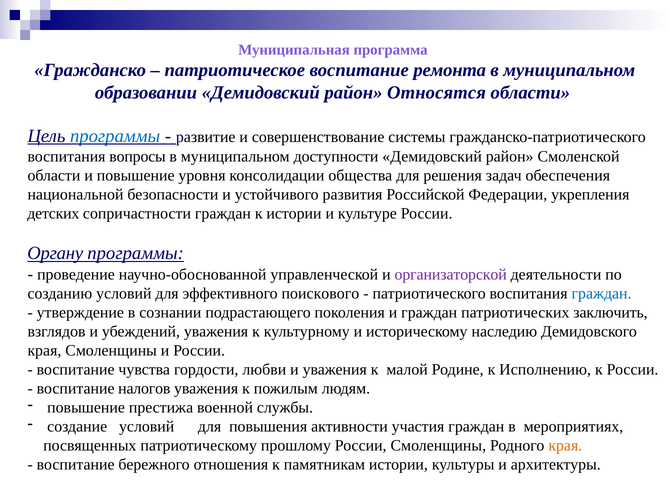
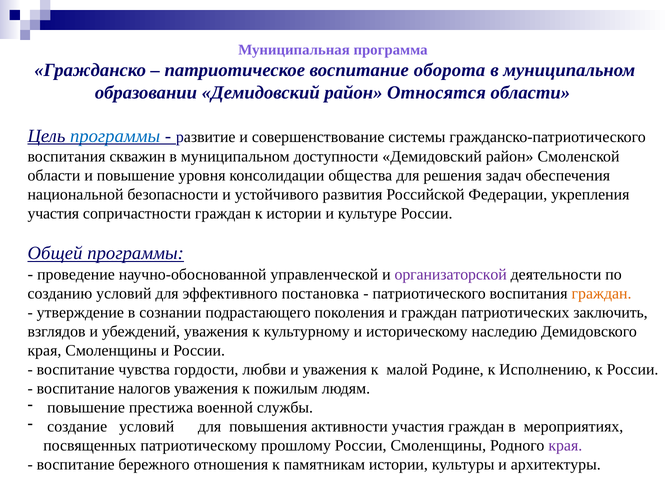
ремонта: ремонта -> оборота
вопросы: вопросы -> скважин
детских at (53, 214): детских -> участия
Органу: Органу -> Общей
поискового: поискового -> постановка
граждан at (602, 294) colour: blue -> orange
края at (565, 446) colour: orange -> purple
